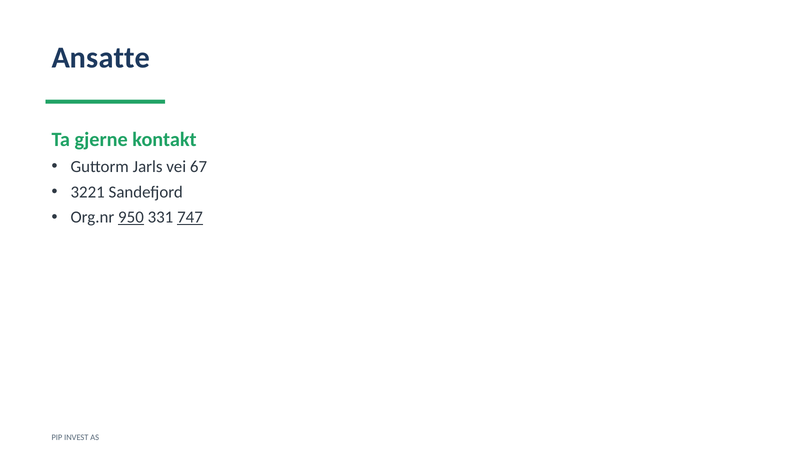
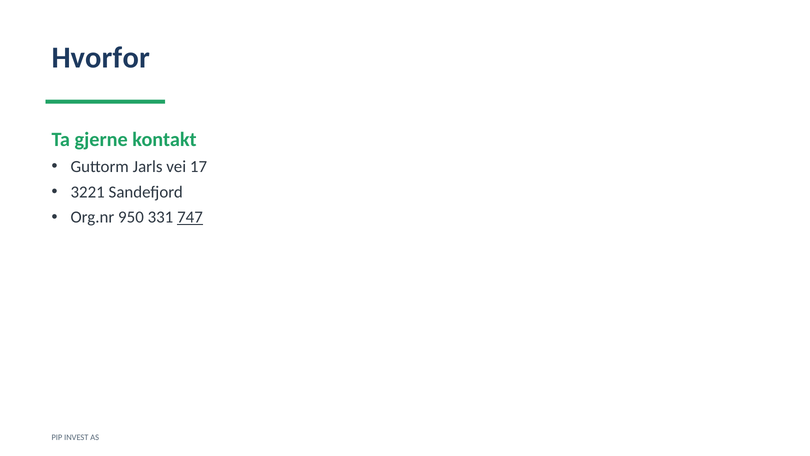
Ansatte: Ansatte -> Hvorfor
67: 67 -> 17
950 underline: present -> none
